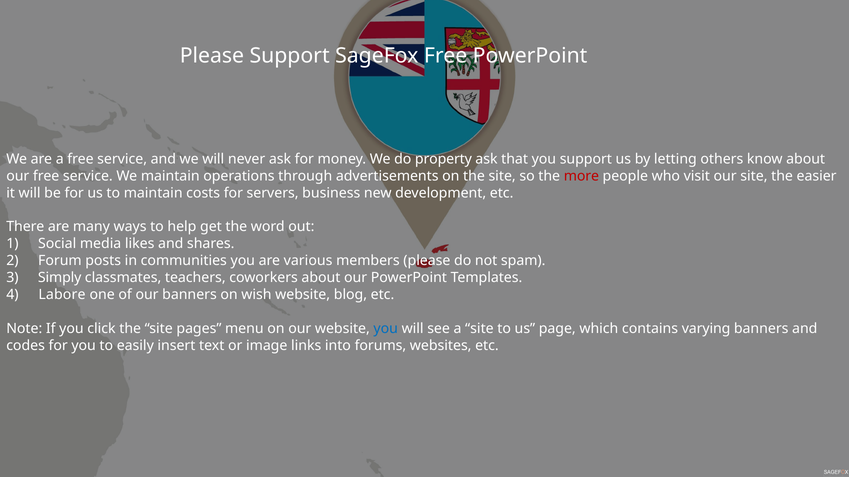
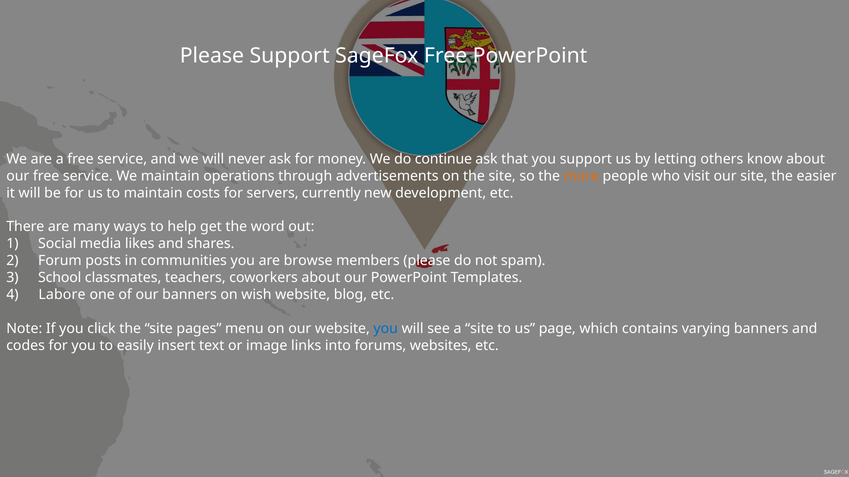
property: property -> continue
more colour: red -> orange
business: business -> currently
various: various -> browse
Simply: Simply -> School
